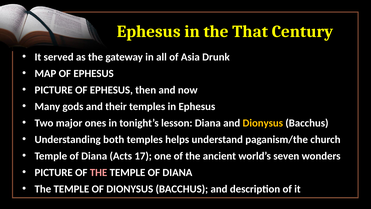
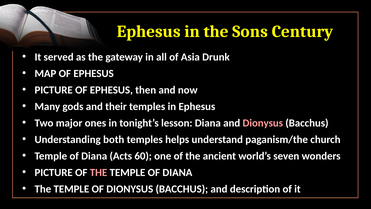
That: That -> Sons
Dionysus at (263, 123) colour: yellow -> pink
17: 17 -> 60
